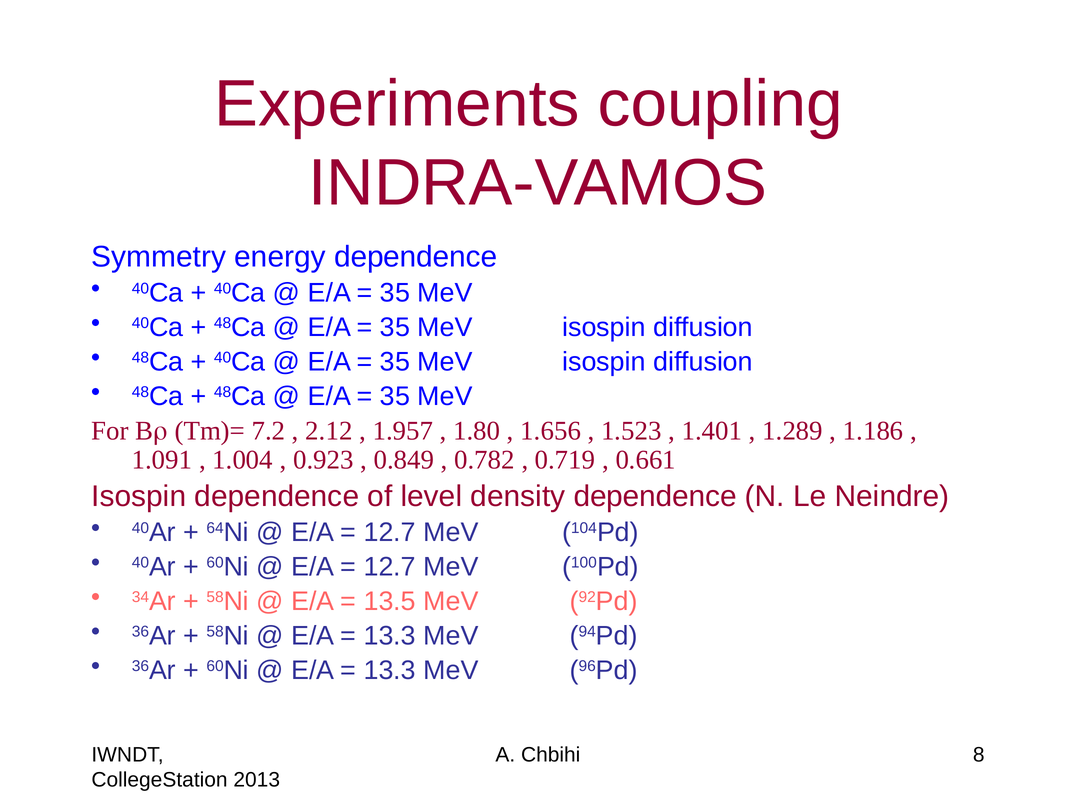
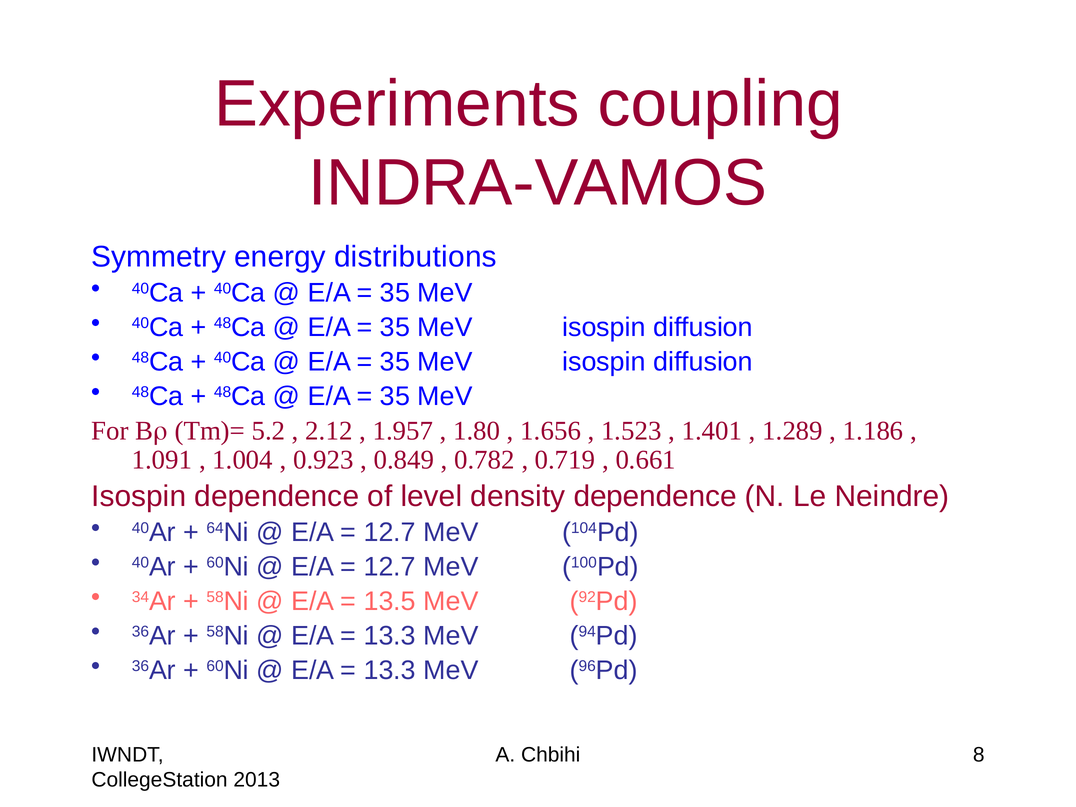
energy dependence: dependence -> distributions
7.2: 7.2 -> 5.2
